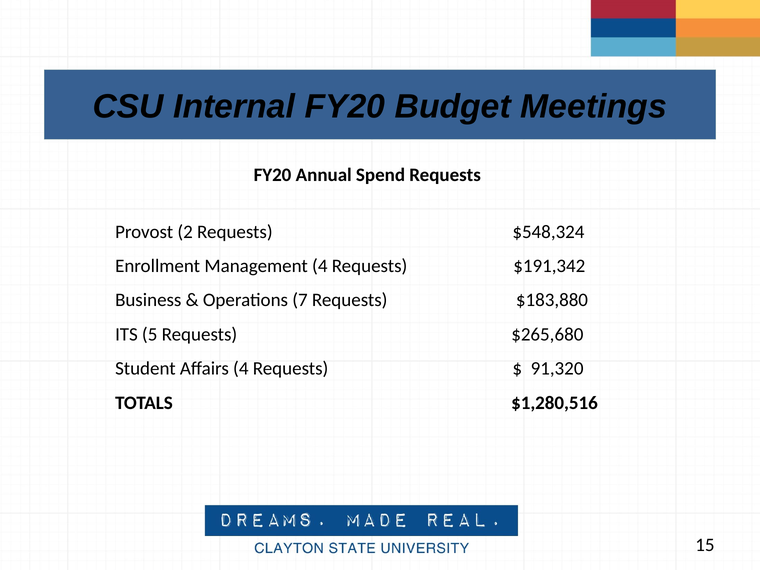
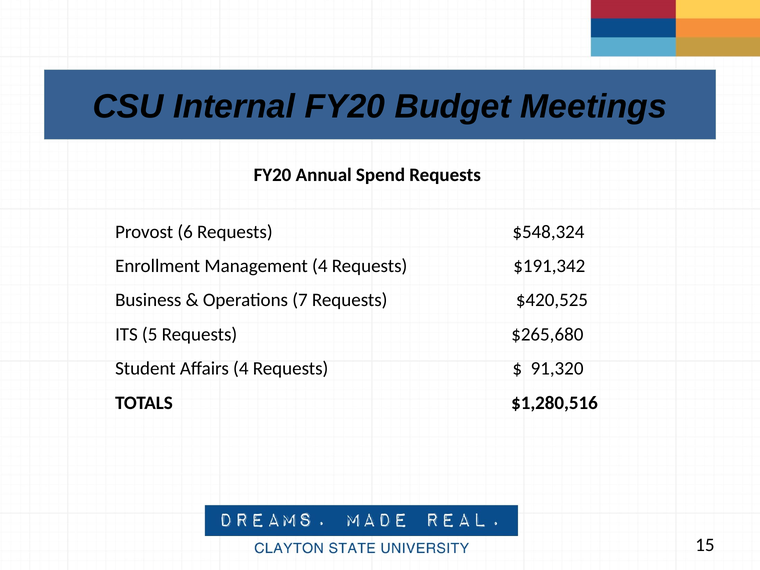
2: 2 -> 6
$183,880: $183,880 -> $420,525
